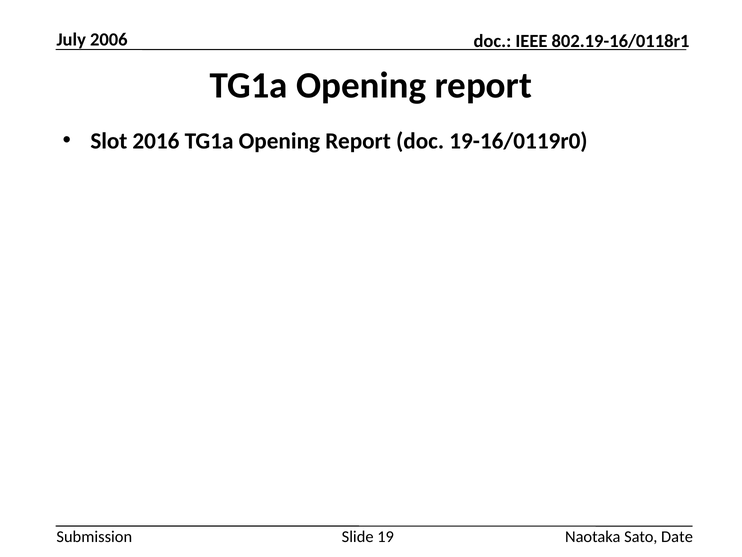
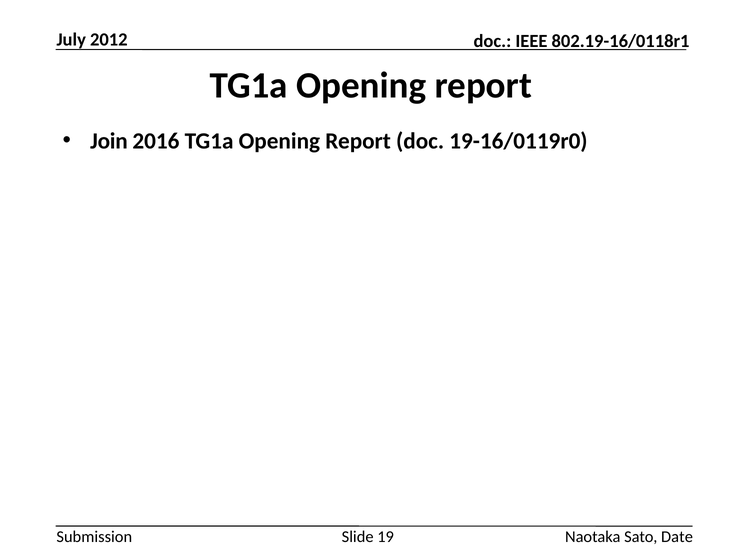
2006: 2006 -> 2012
Slot: Slot -> Join
